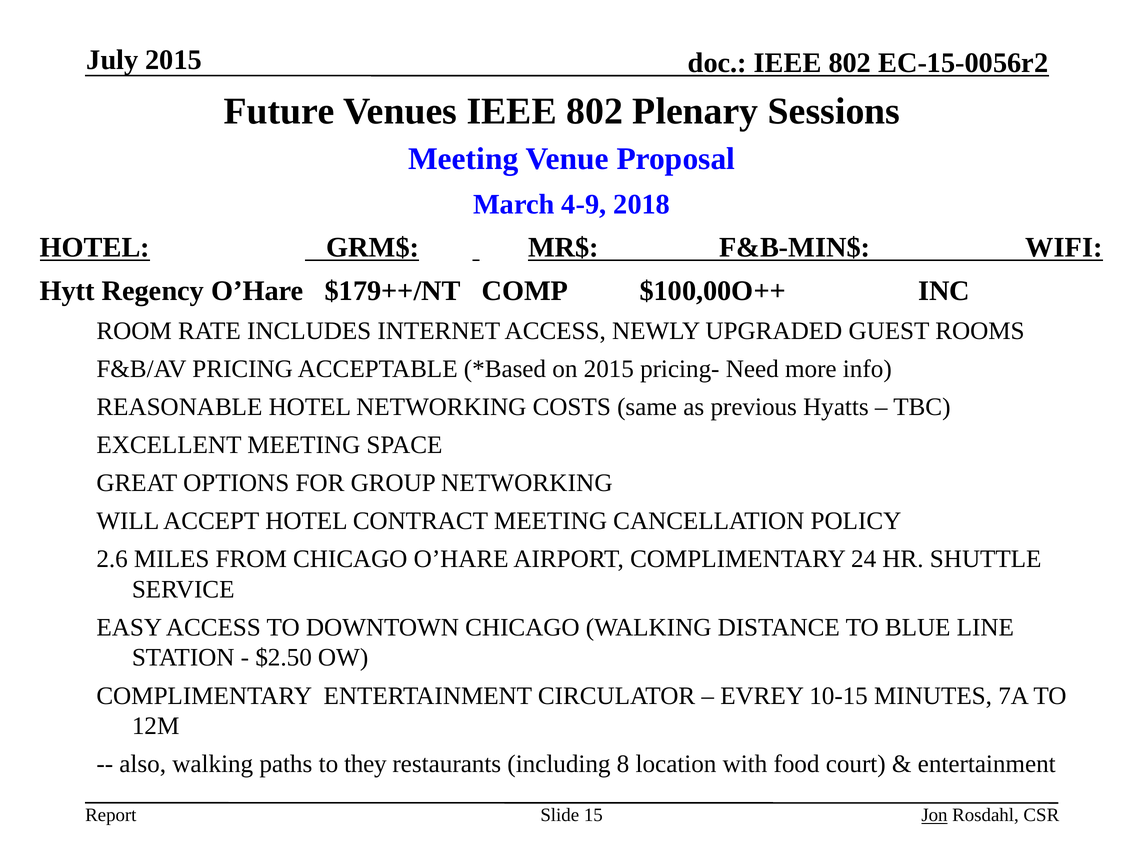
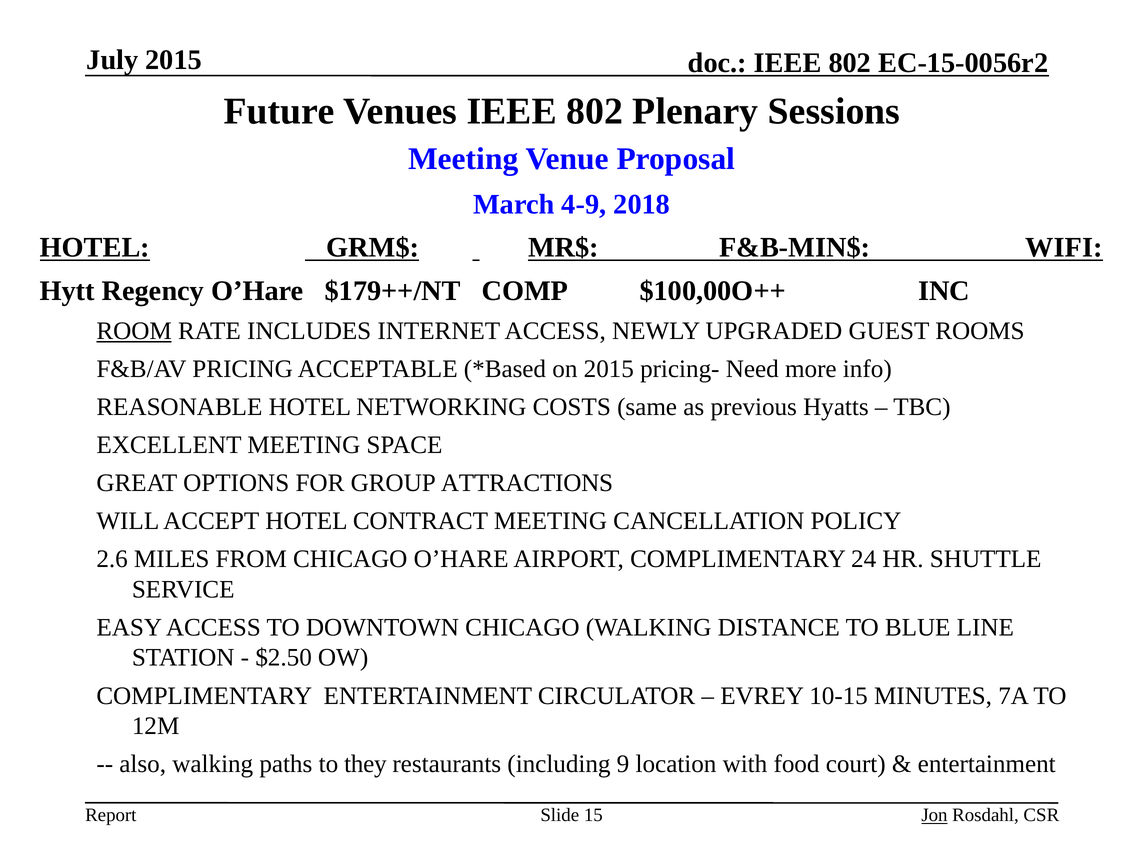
ROOM underline: none -> present
GROUP NETWORKING: NETWORKING -> ATTRACTIONS
8: 8 -> 9
